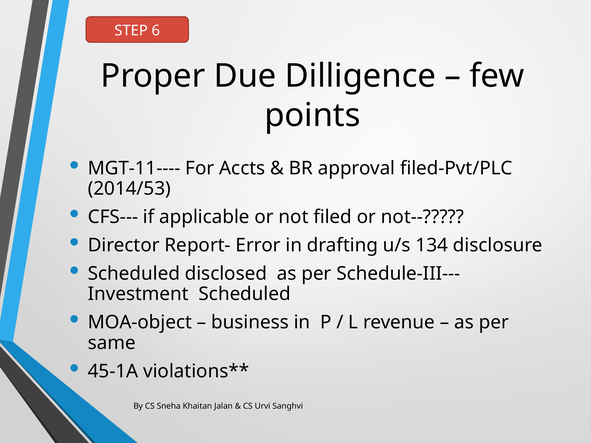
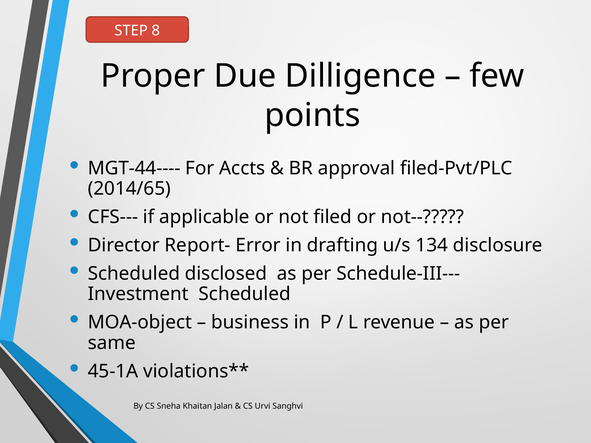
6: 6 -> 8
MGT-11----: MGT-11---- -> MGT-44----
2014/53: 2014/53 -> 2014/65
